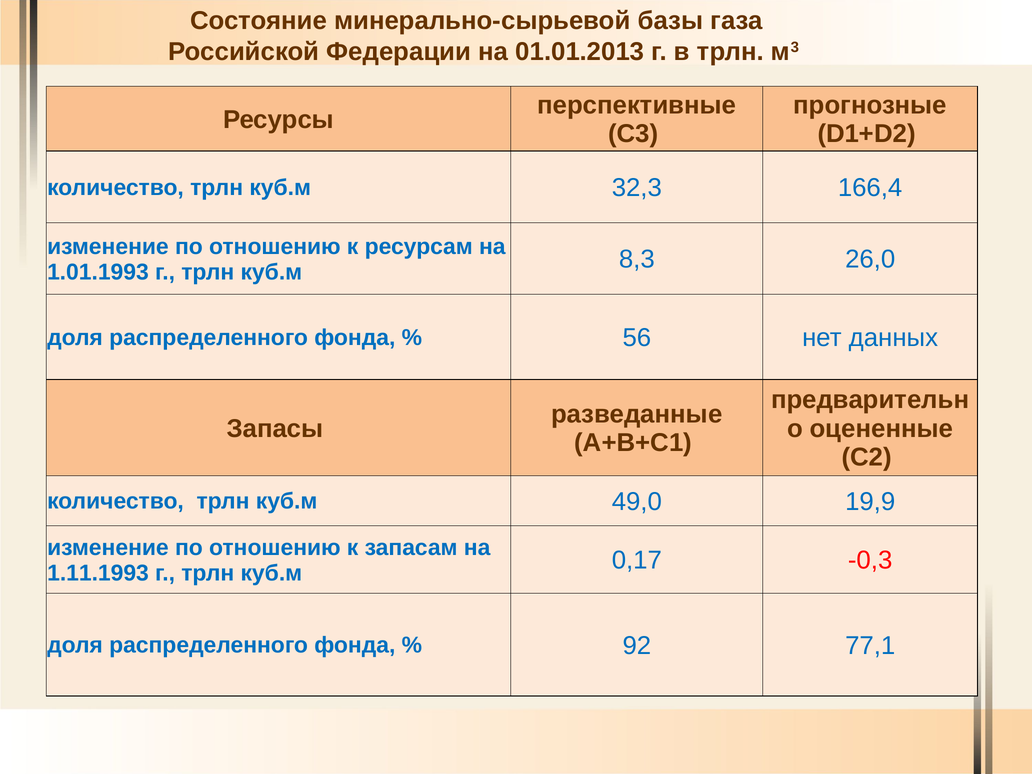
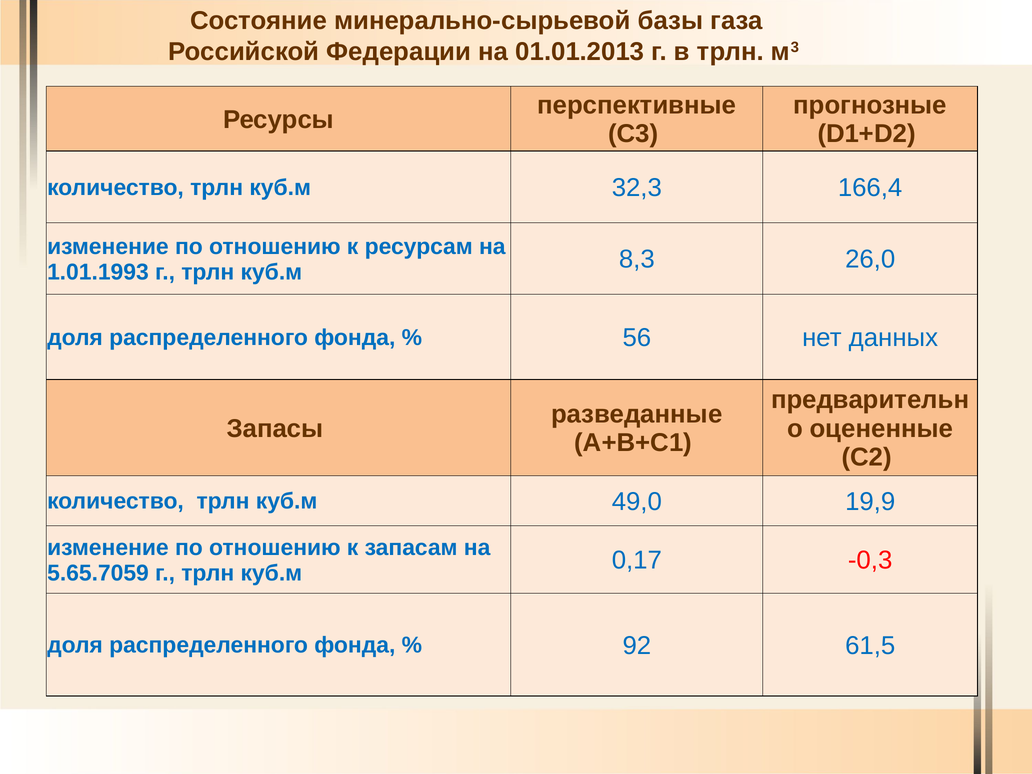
1.11.1993: 1.11.1993 -> 5.65.7059
77,1: 77,1 -> 61,5
